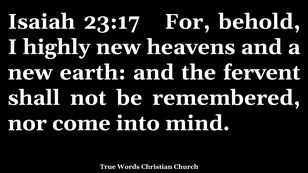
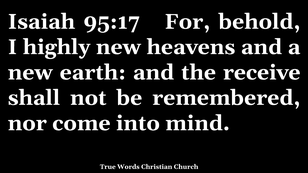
23:17: 23:17 -> 95:17
fervent: fervent -> receive
